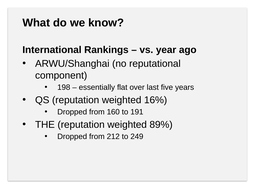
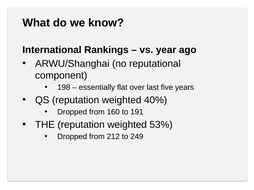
16%: 16% -> 40%
89%: 89% -> 53%
